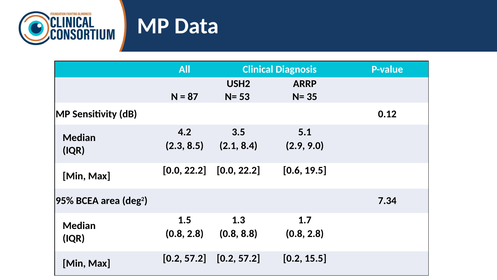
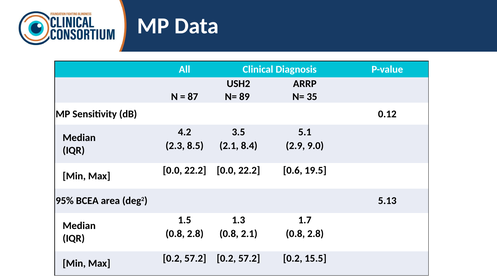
53: 53 -> 89
7.34: 7.34 -> 5.13
0.8 8.8: 8.8 -> 2.1
